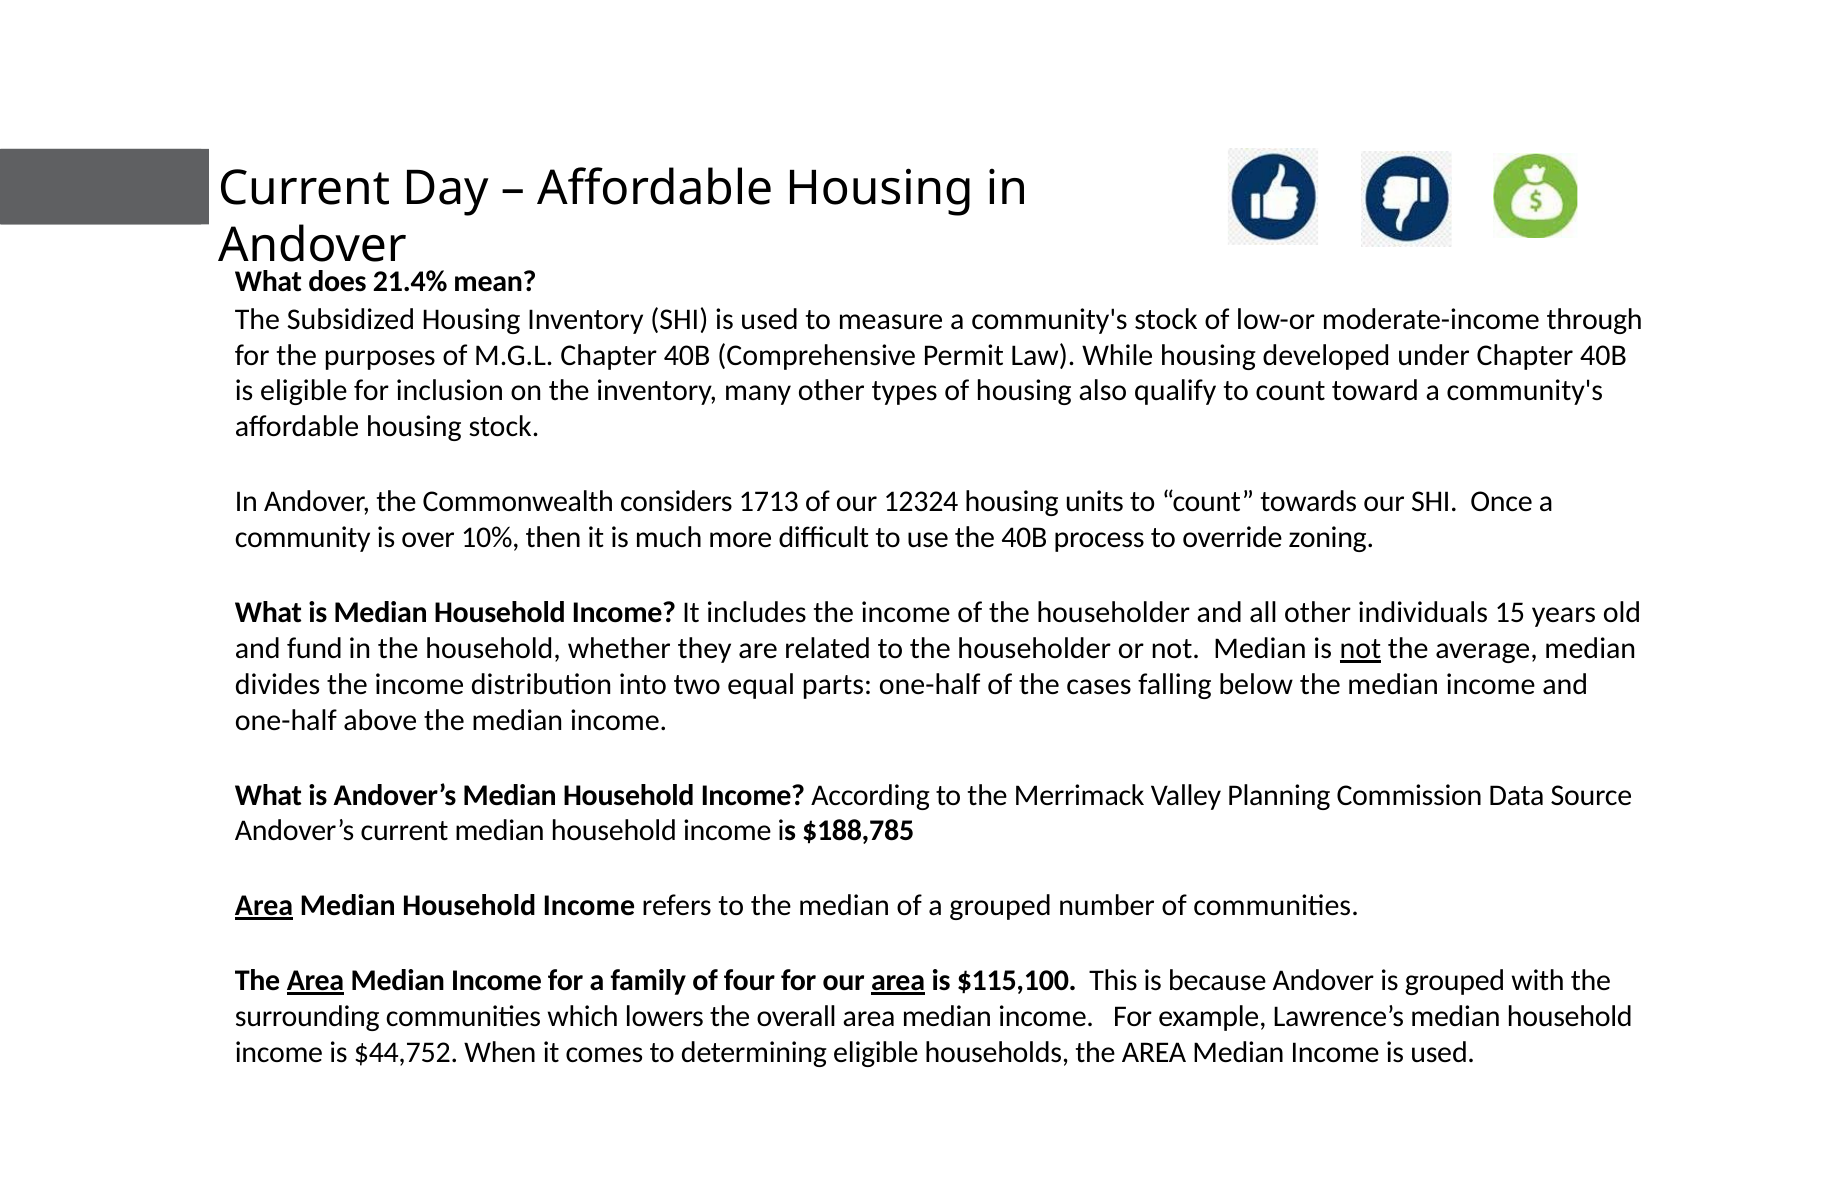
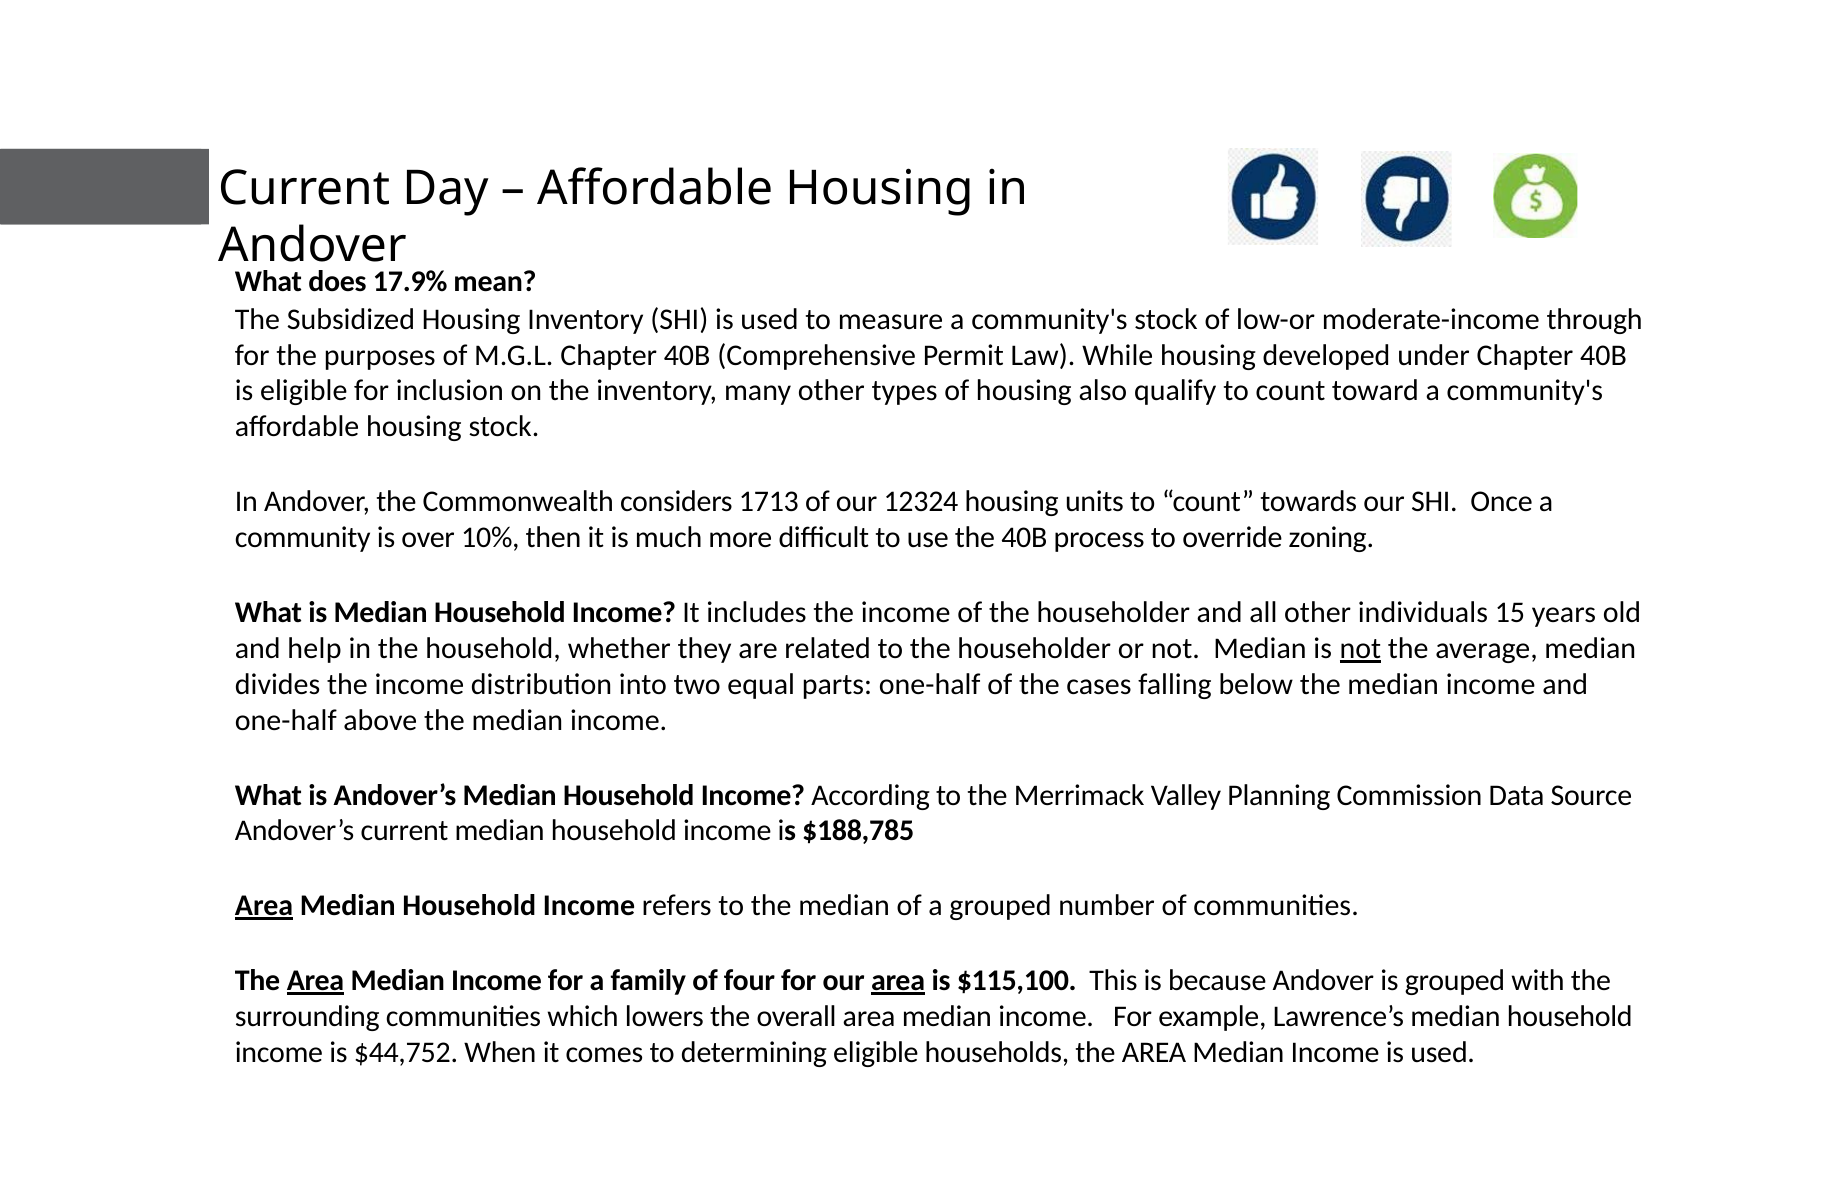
21.4%: 21.4% -> 17.9%
fund: fund -> help
